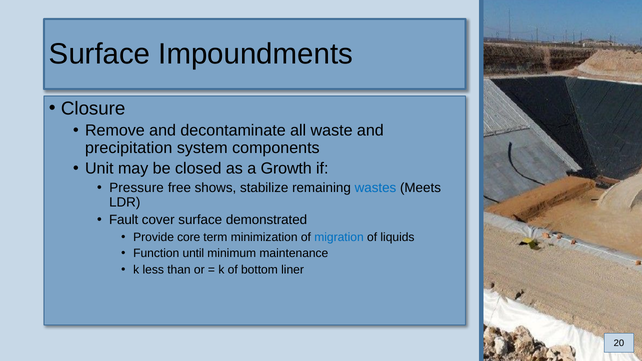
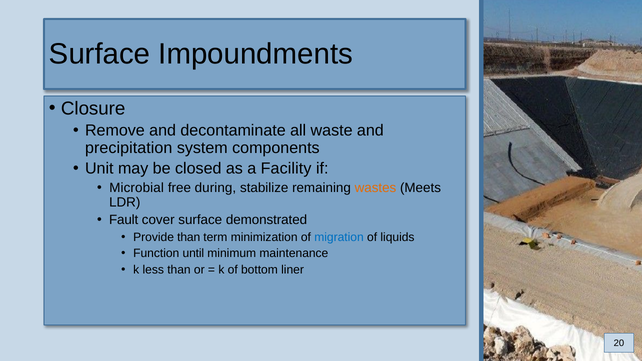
Growth: Growth -> Facility
Pressure: Pressure -> Microbial
shows: shows -> during
wastes colour: blue -> orange
Provide core: core -> than
